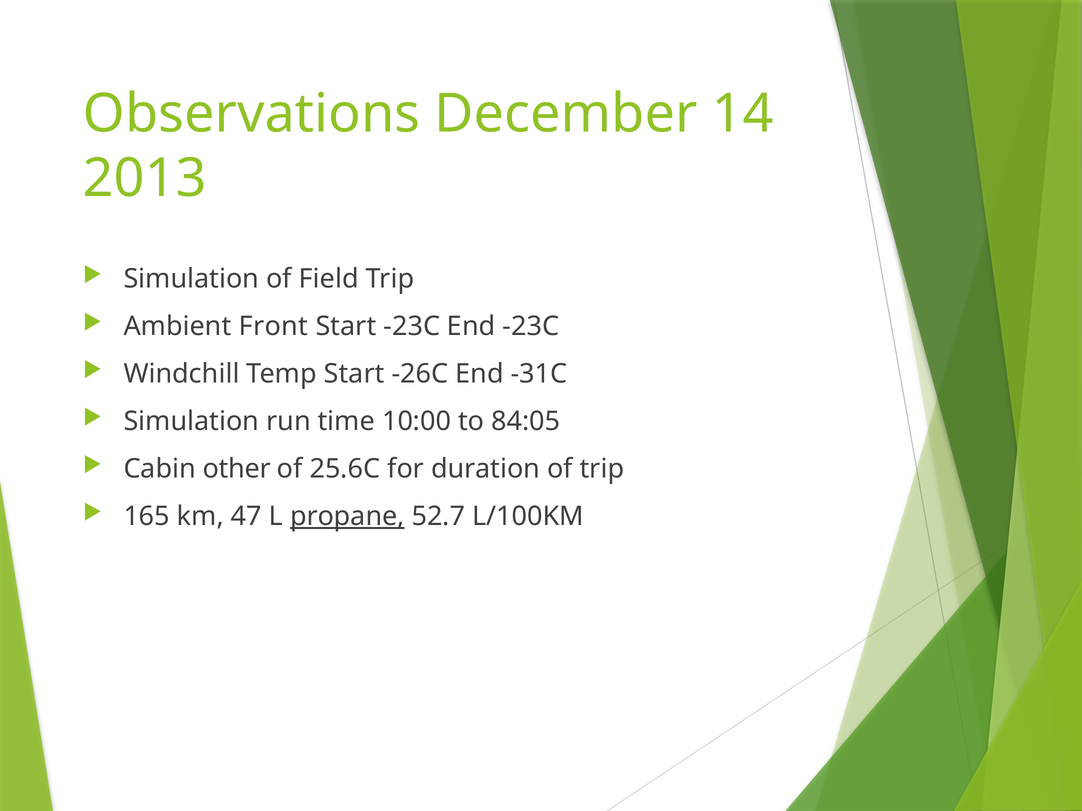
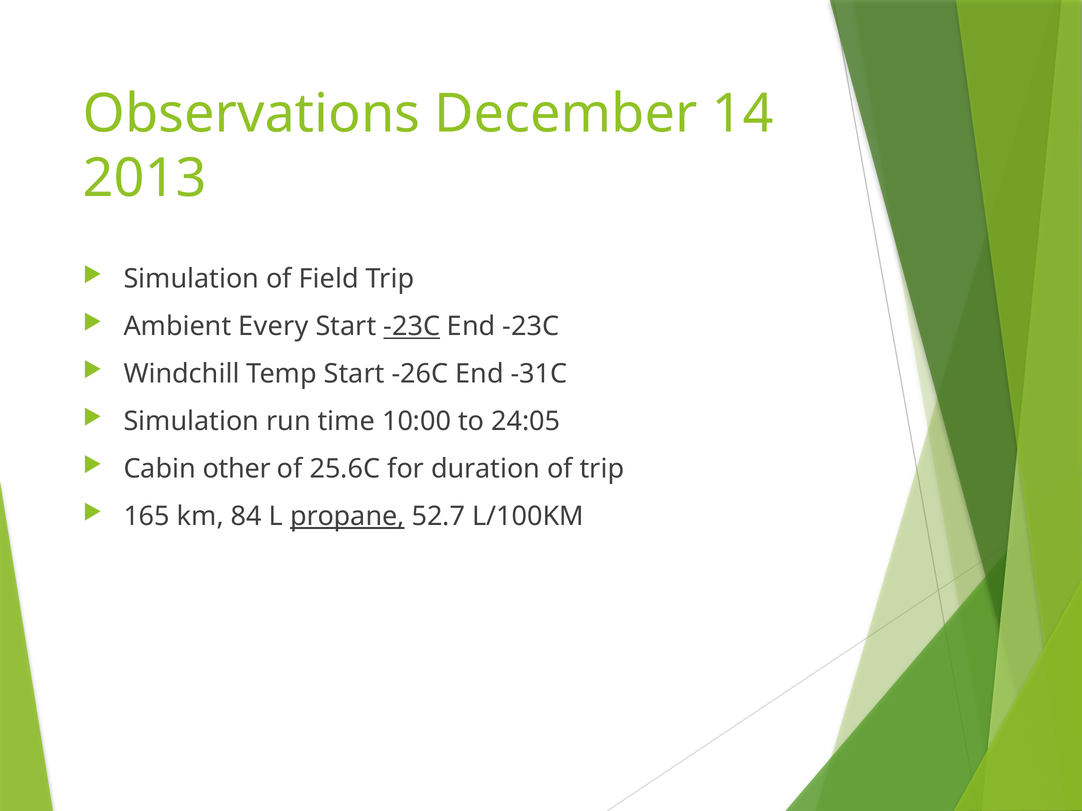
Front: Front -> Every
-23C at (412, 327) underline: none -> present
84:05: 84:05 -> 24:05
47: 47 -> 84
